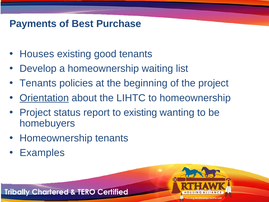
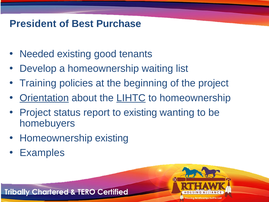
Payments: Payments -> President
Houses: Houses -> Needed
Tenants at (38, 83): Tenants -> Training
LIHTC underline: none -> present
Homeownership tenants: tenants -> existing
